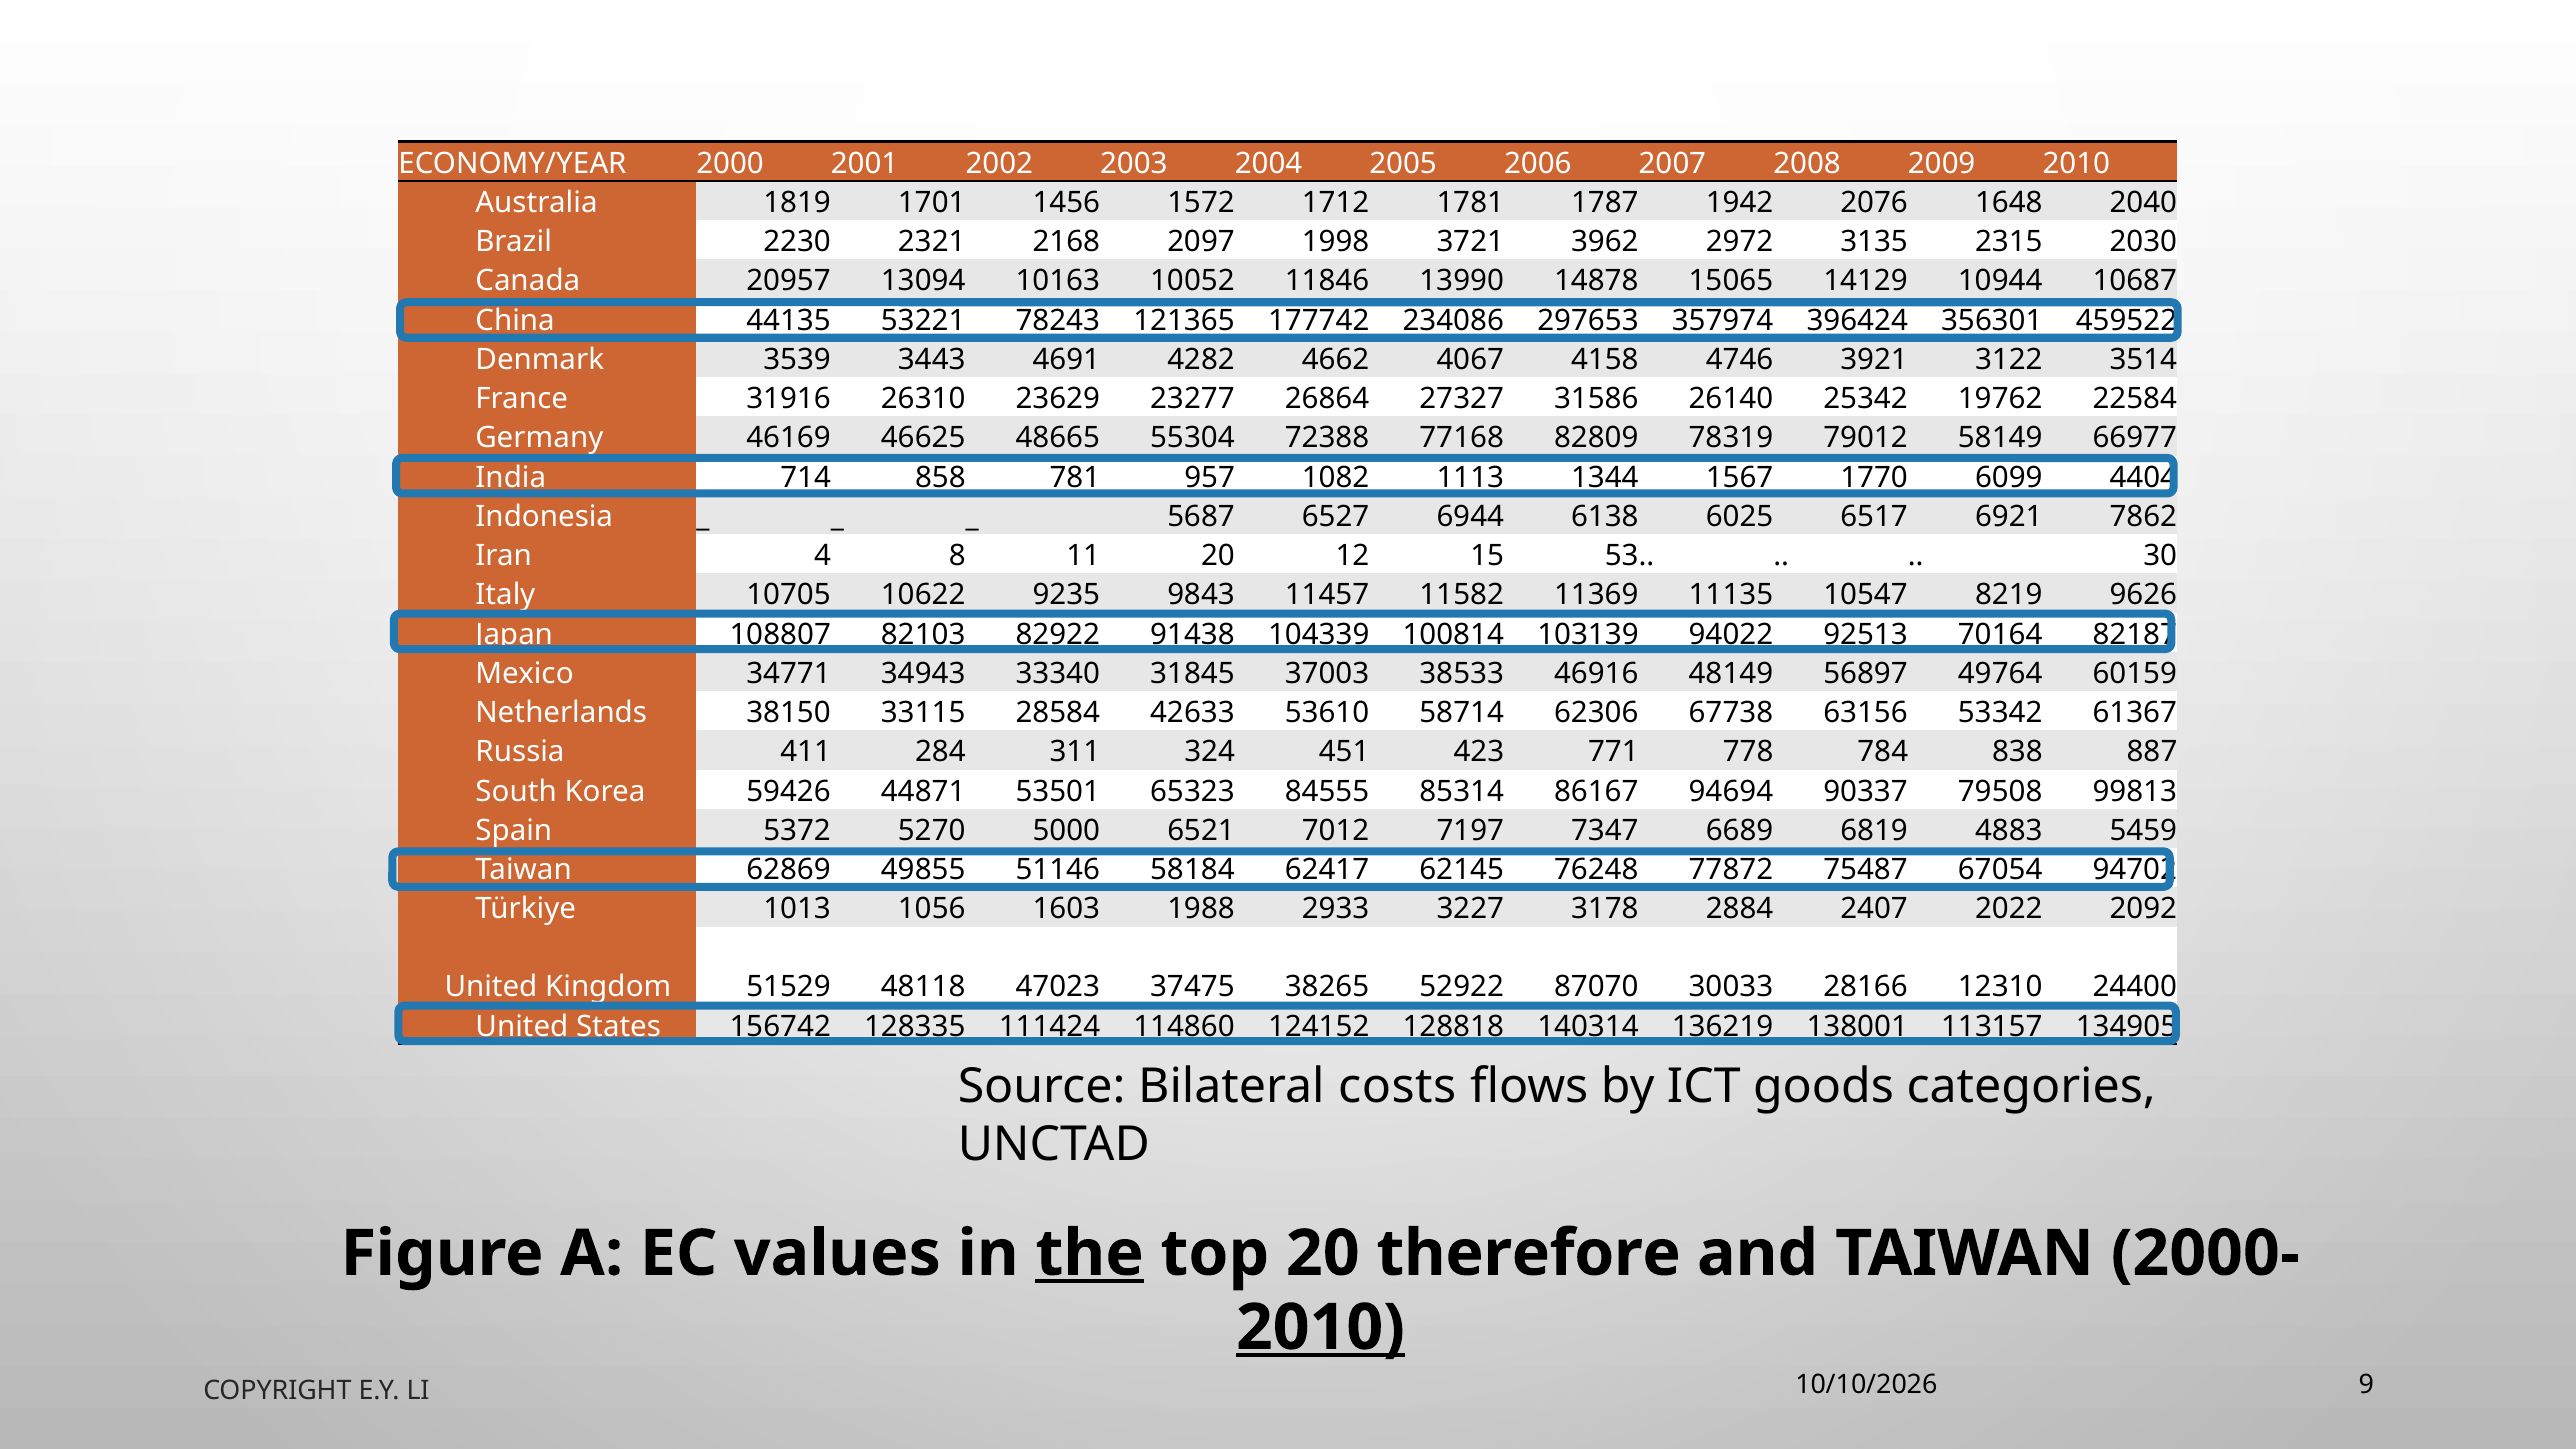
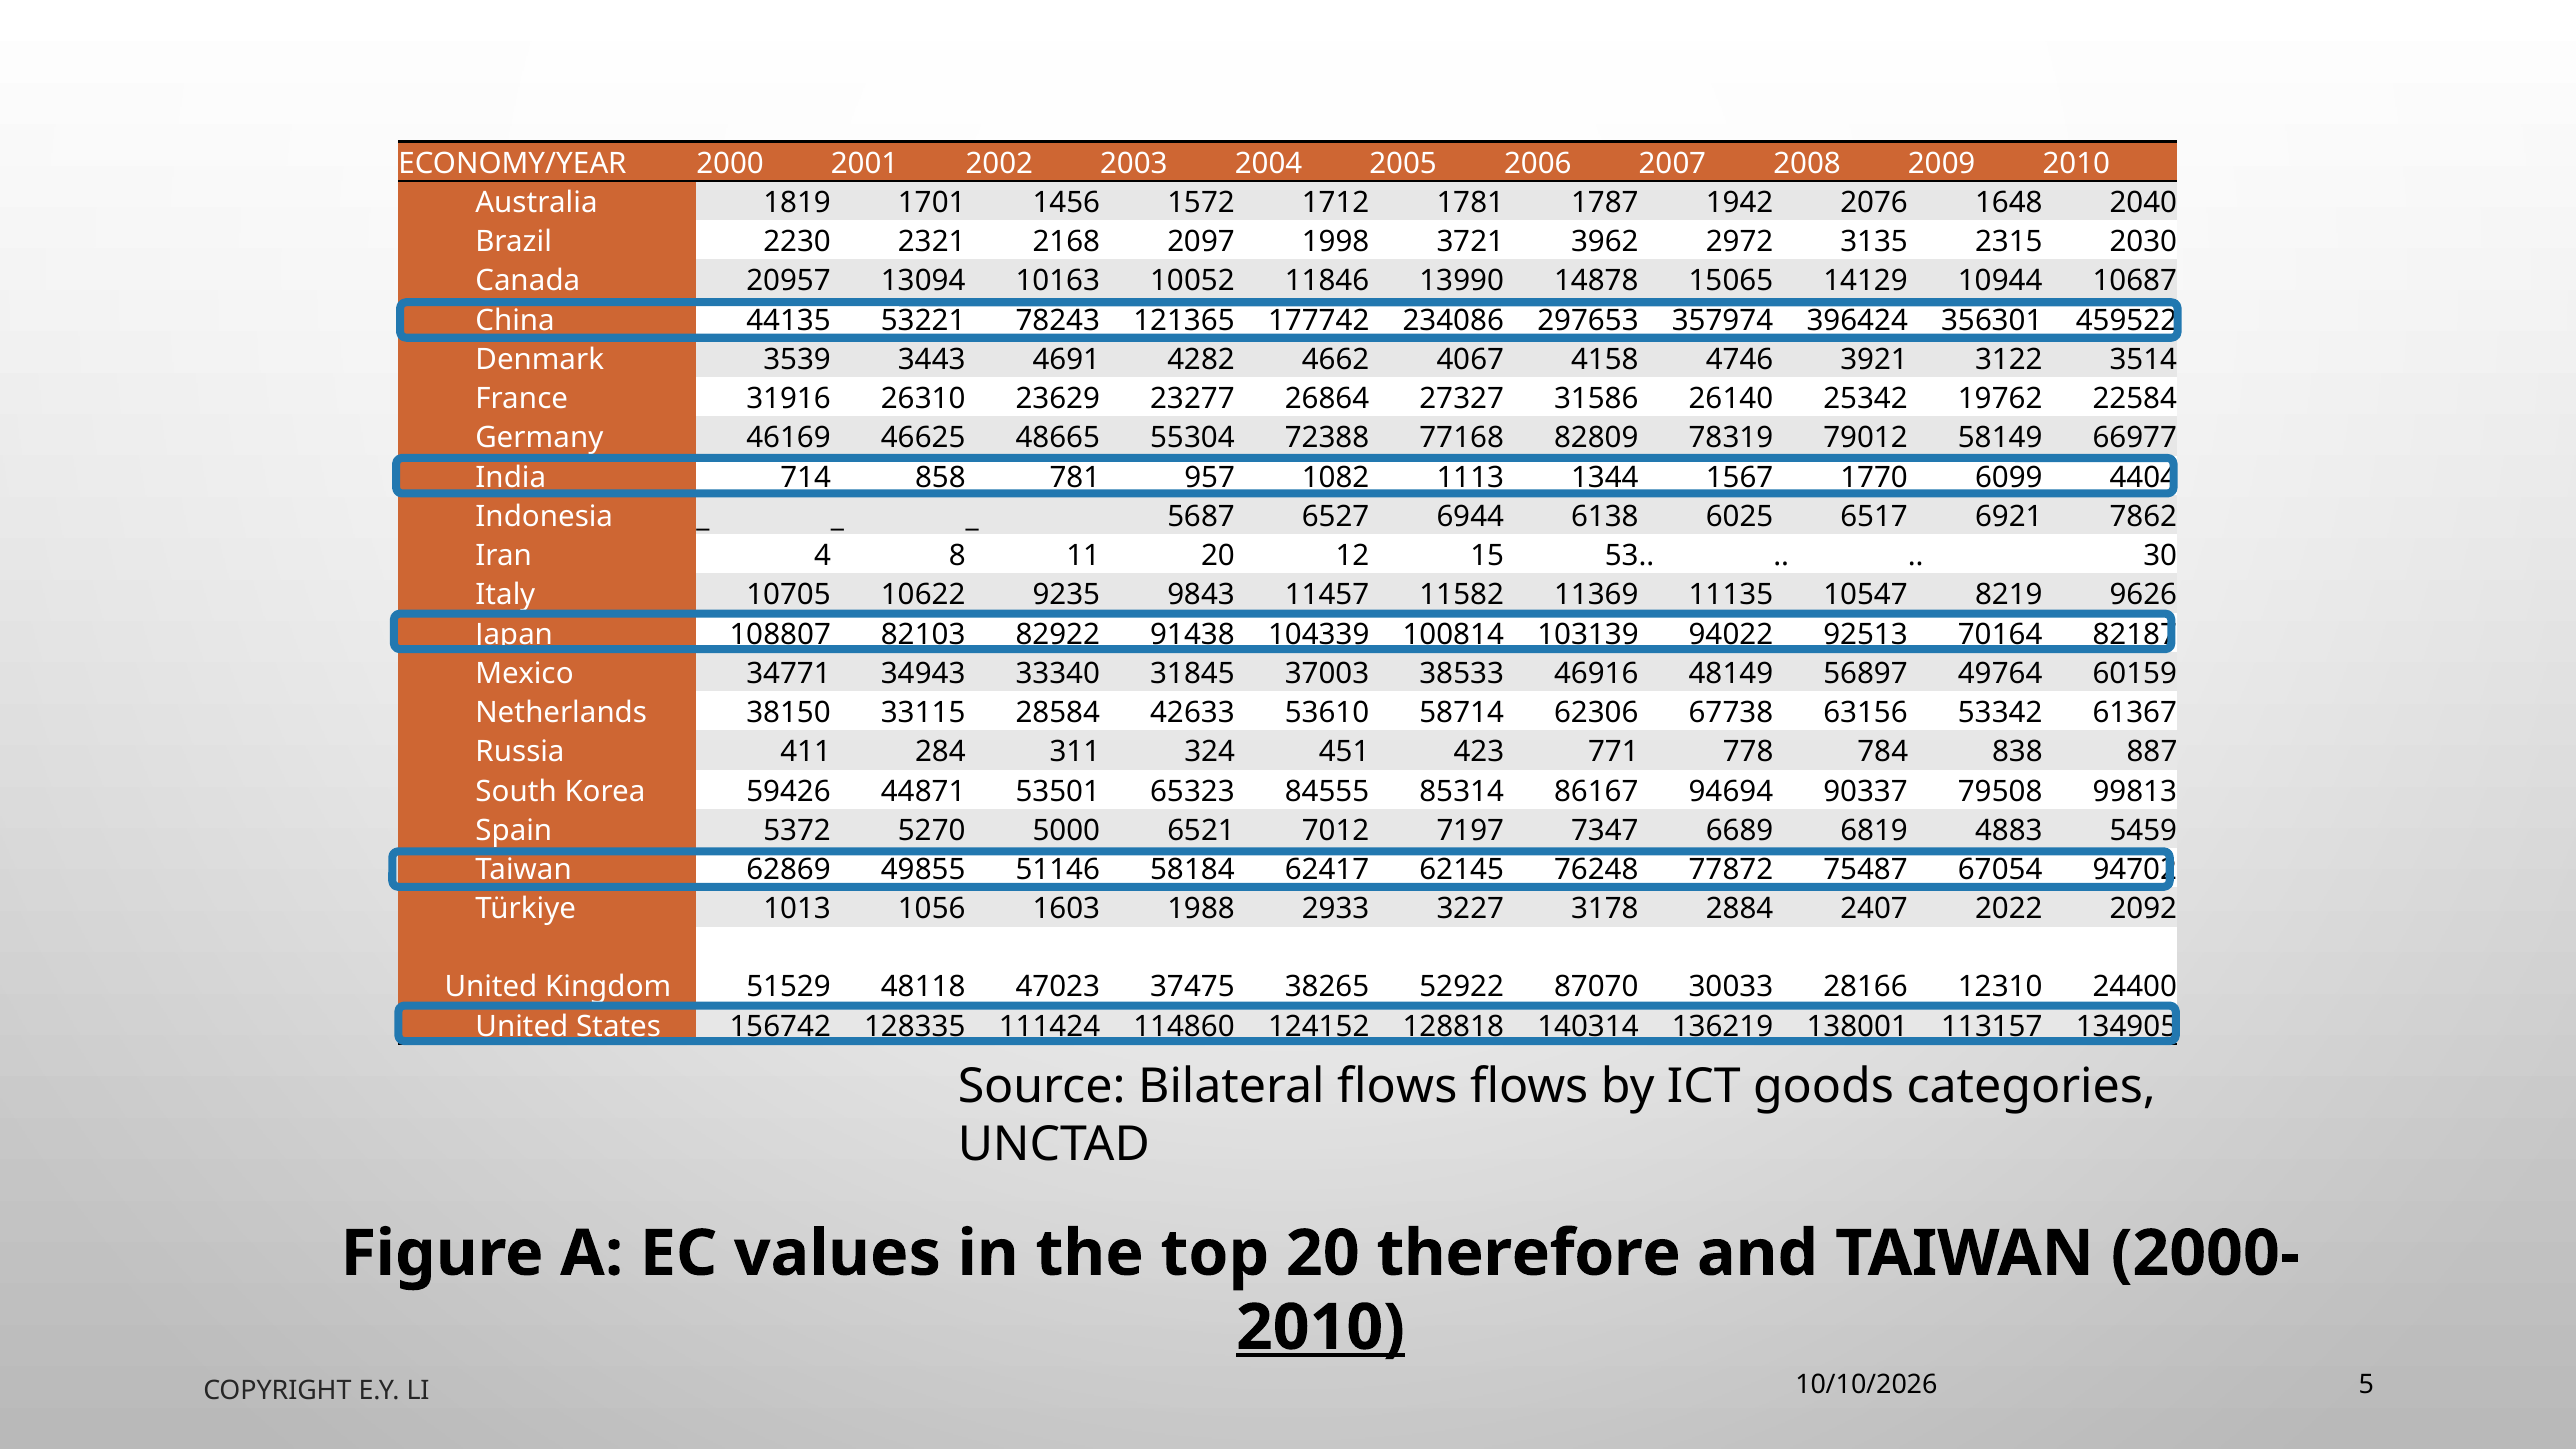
Bilateral costs: costs -> flows
the underline: present -> none
9: 9 -> 5
